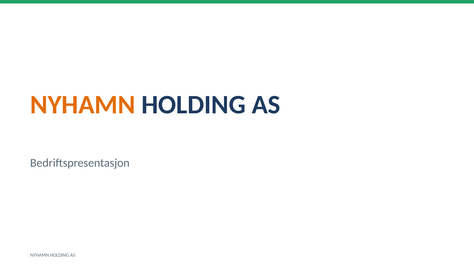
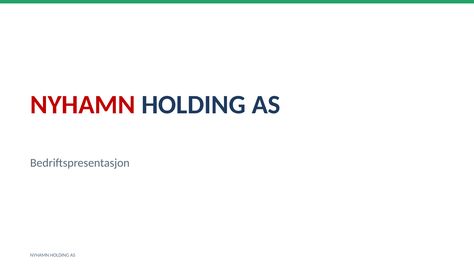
NYHAMN at (83, 105) colour: orange -> red
